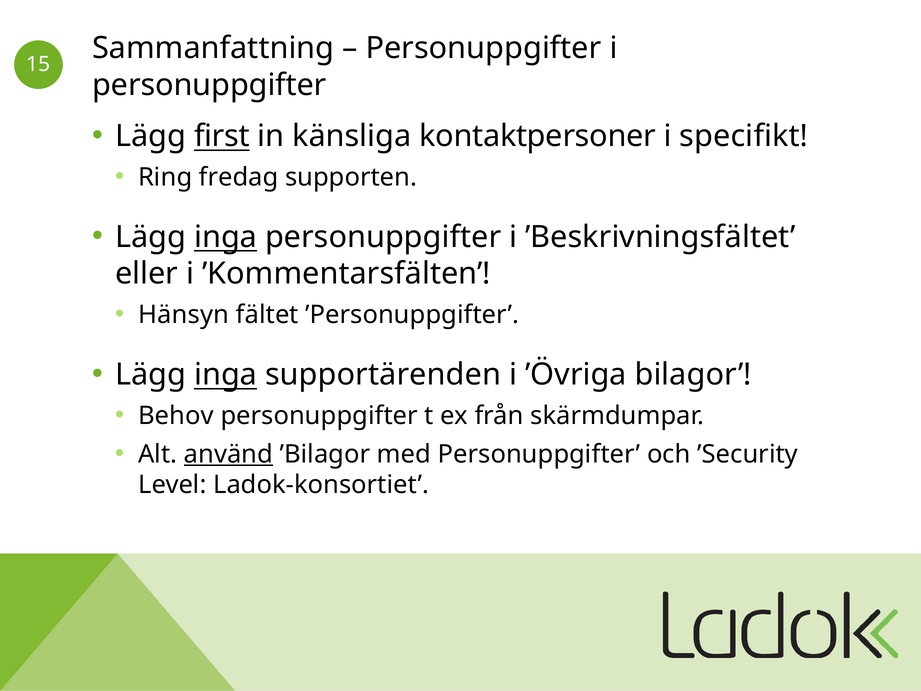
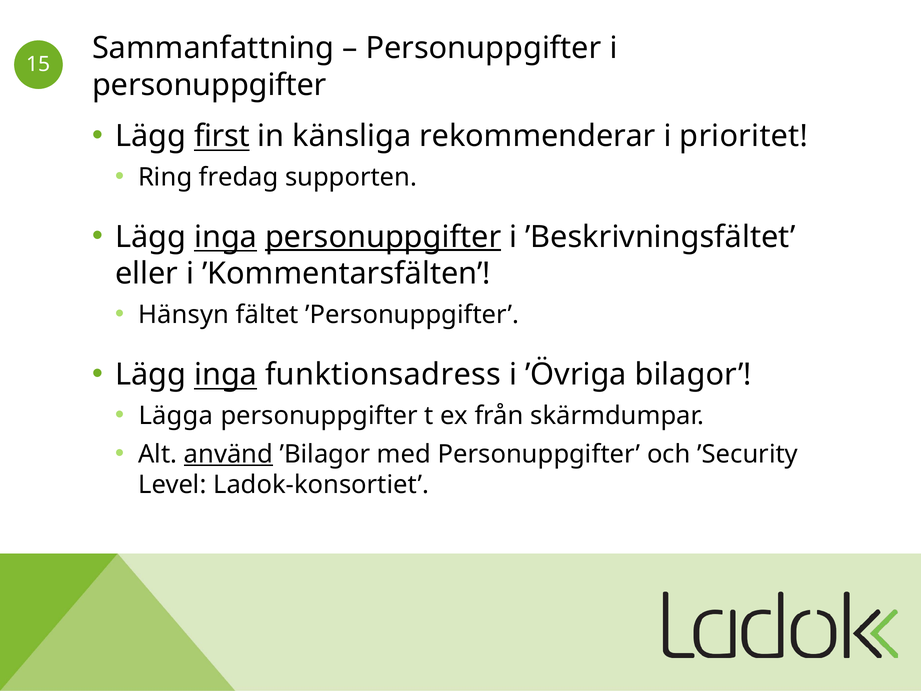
kontaktpersoner: kontaktpersoner -> rekommenderar
specifikt: specifikt -> prioritet
personuppgifter at (383, 237) underline: none -> present
supportärenden: supportärenden -> funktionsadress
Behov: Behov -> Lägga
